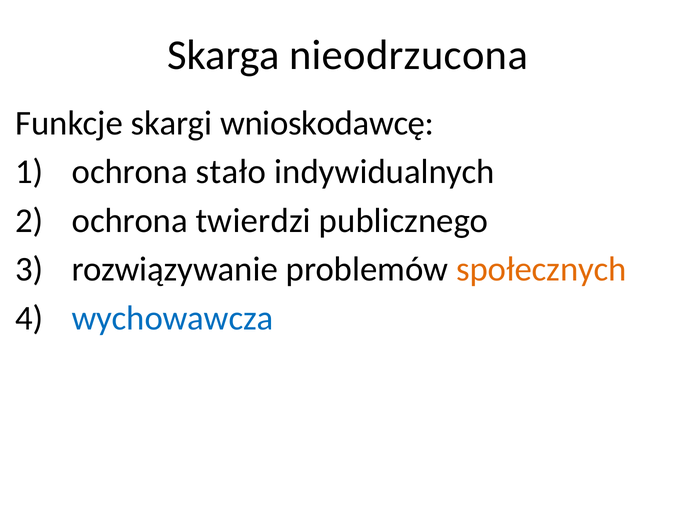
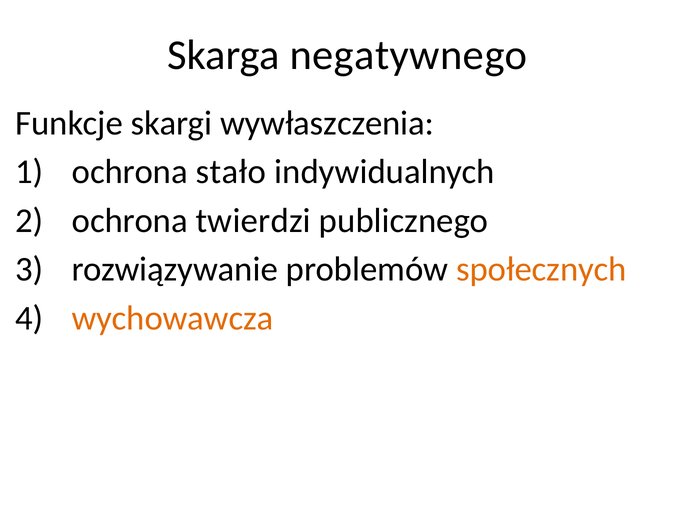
nieodrzucona: nieodrzucona -> negatywnego
wnioskodawcę: wnioskodawcę -> wywłaszczenia
wychowawcza colour: blue -> orange
